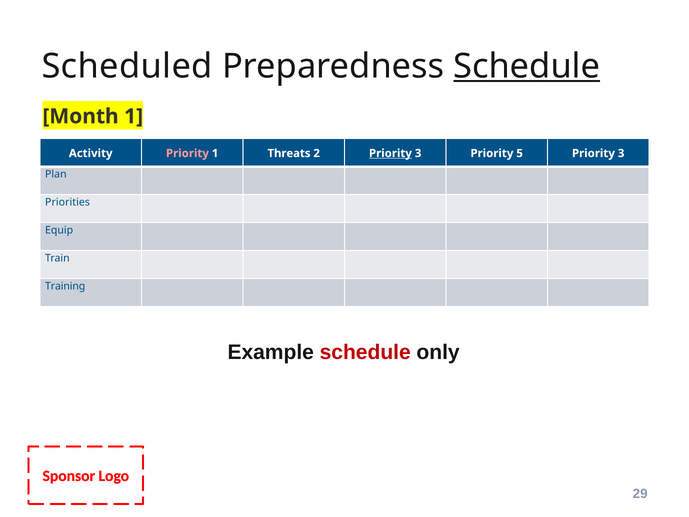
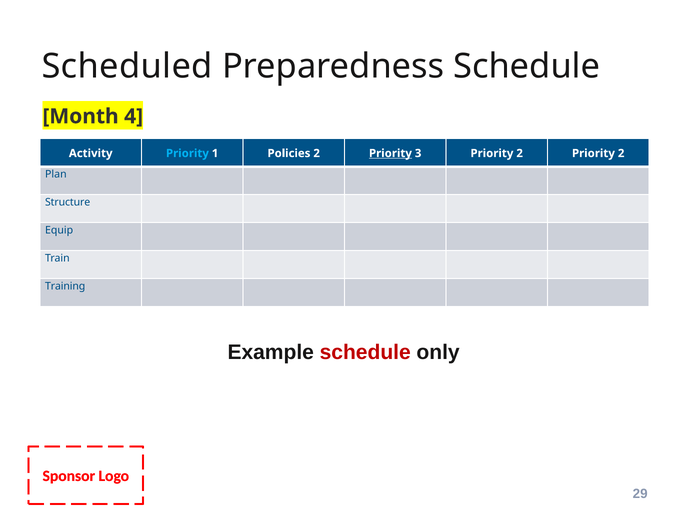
Schedule at (527, 66) underline: present -> none
Month 1: 1 -> 4
Priority at (187, 153) colour: pink -> light blue
Threats: Threats -> Policies
3 Priority 5: 5 -> 2
3 at (621, 153): 3 -> 2
Priorities: Priorities -> Structure
